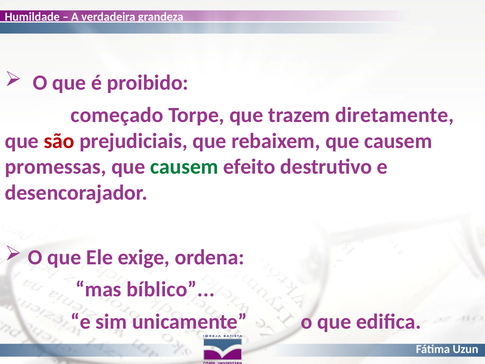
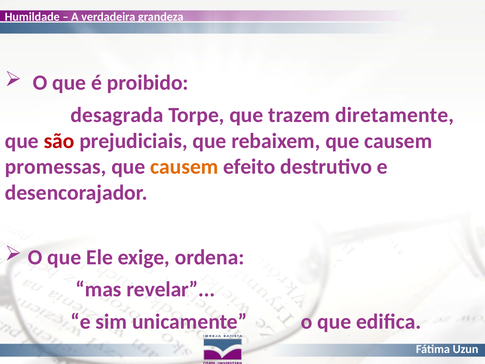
começado: começado -> desagrada
causem at (184, 167) colour: green -> orange
bíblico: bíblico -> revelar
